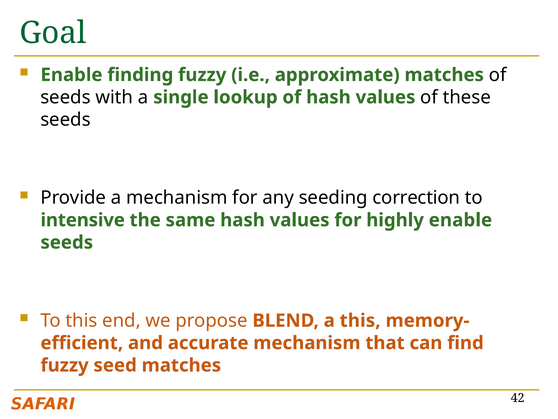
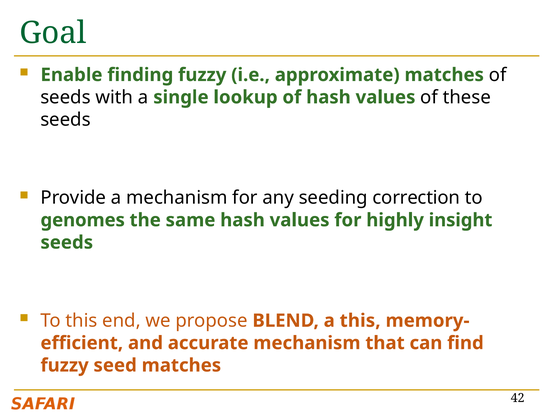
intensive: intensive -> genomes
highly enable: enable -> insight
